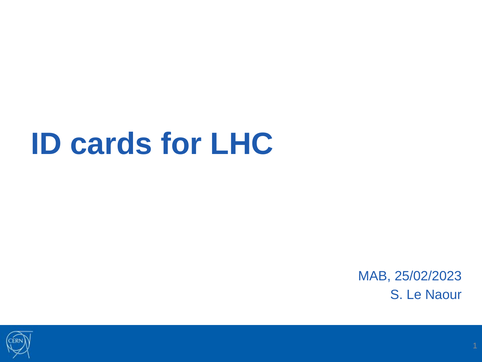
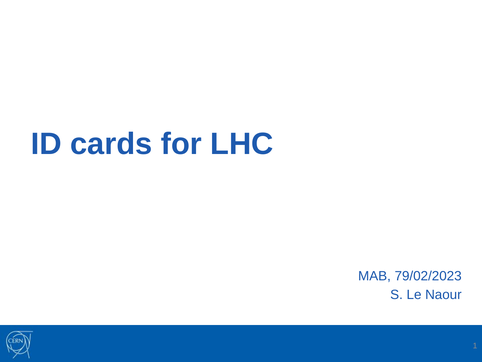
25/02/2023: 25/02/2023 -> 79/02/2023
